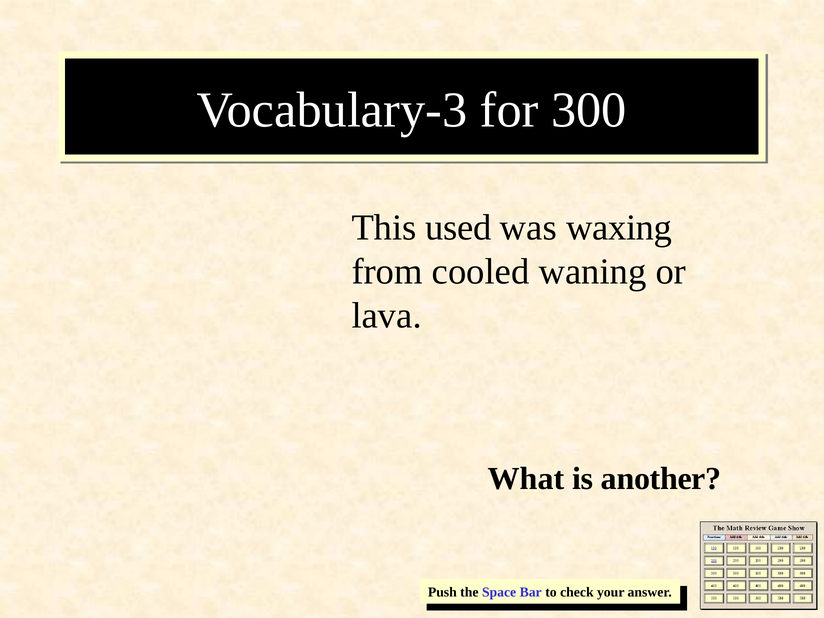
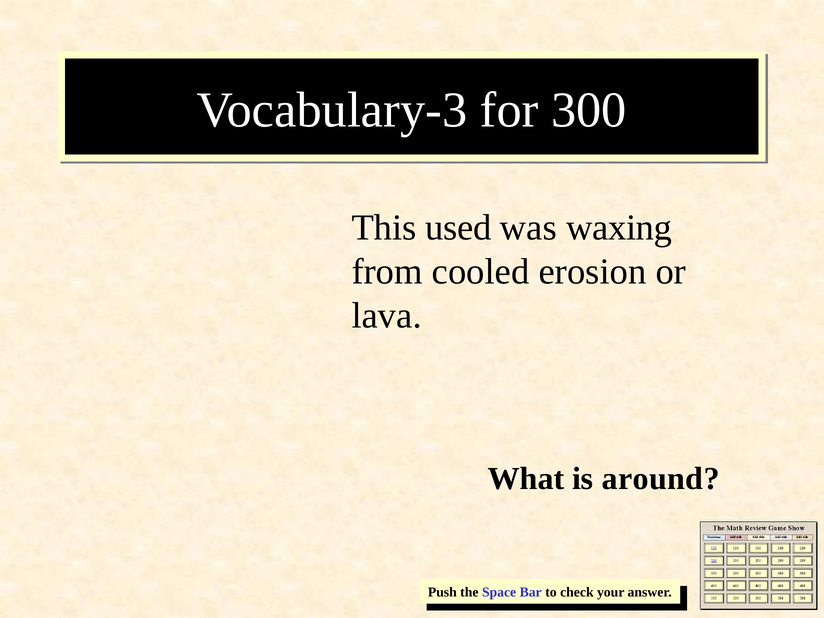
waning: waning -> erosion
another: another -> around
